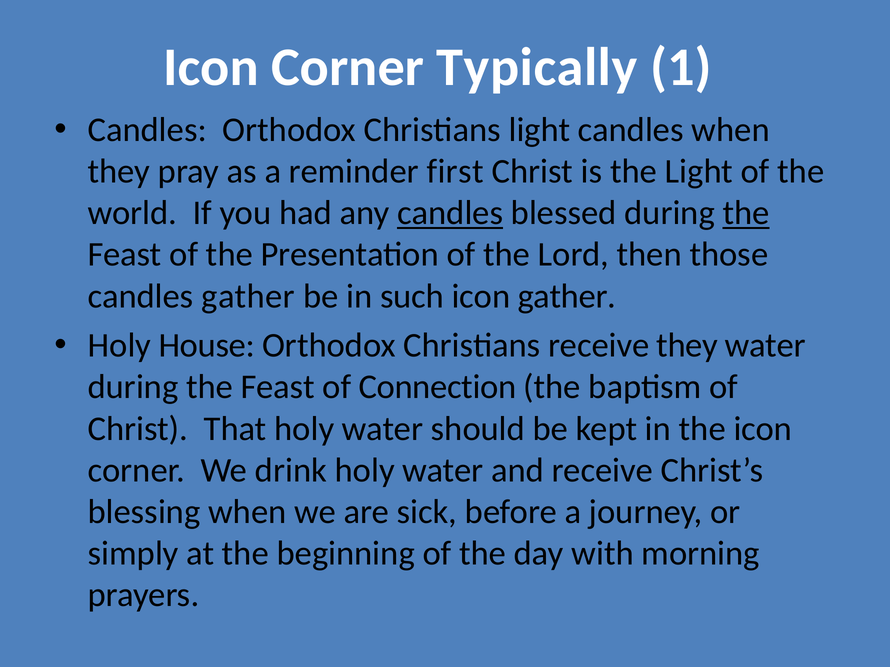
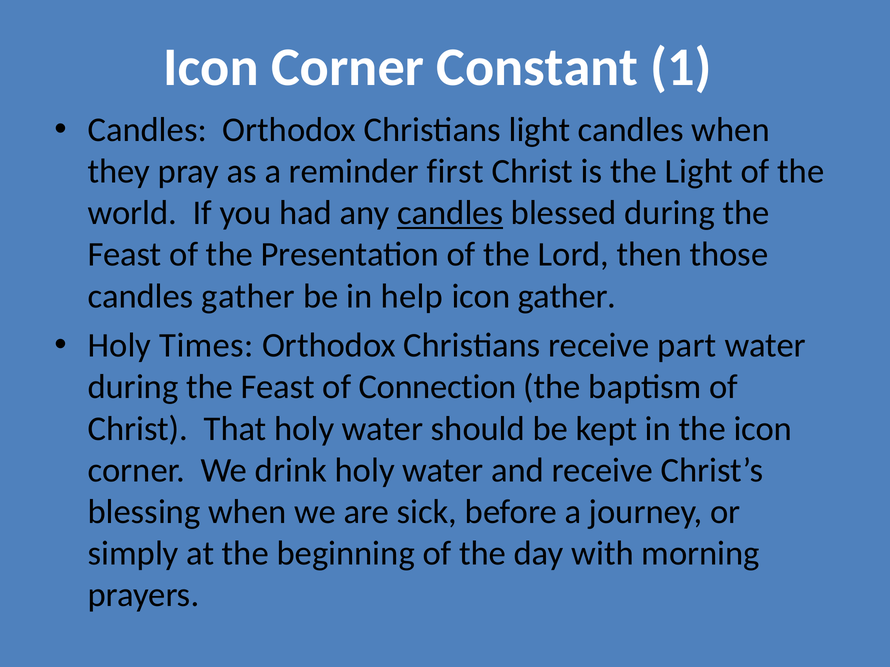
Typically: Typically -> Constant
the at (746, 213) underline: present -> none
such: such -> help
House: House -> Times
receive they: they -> part
